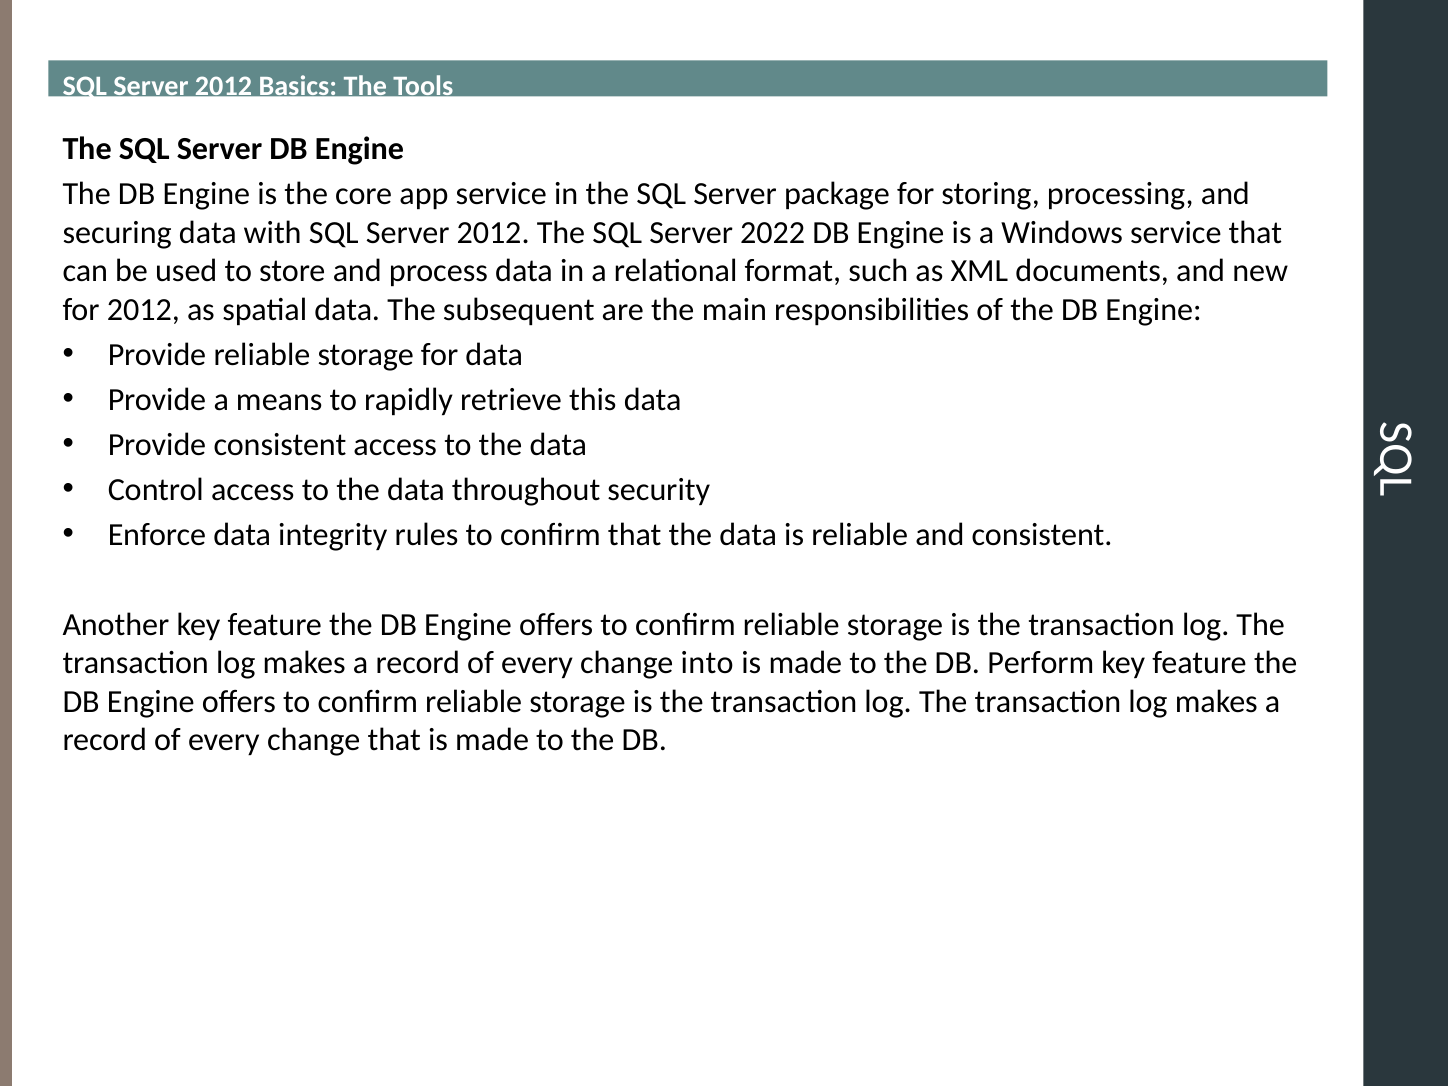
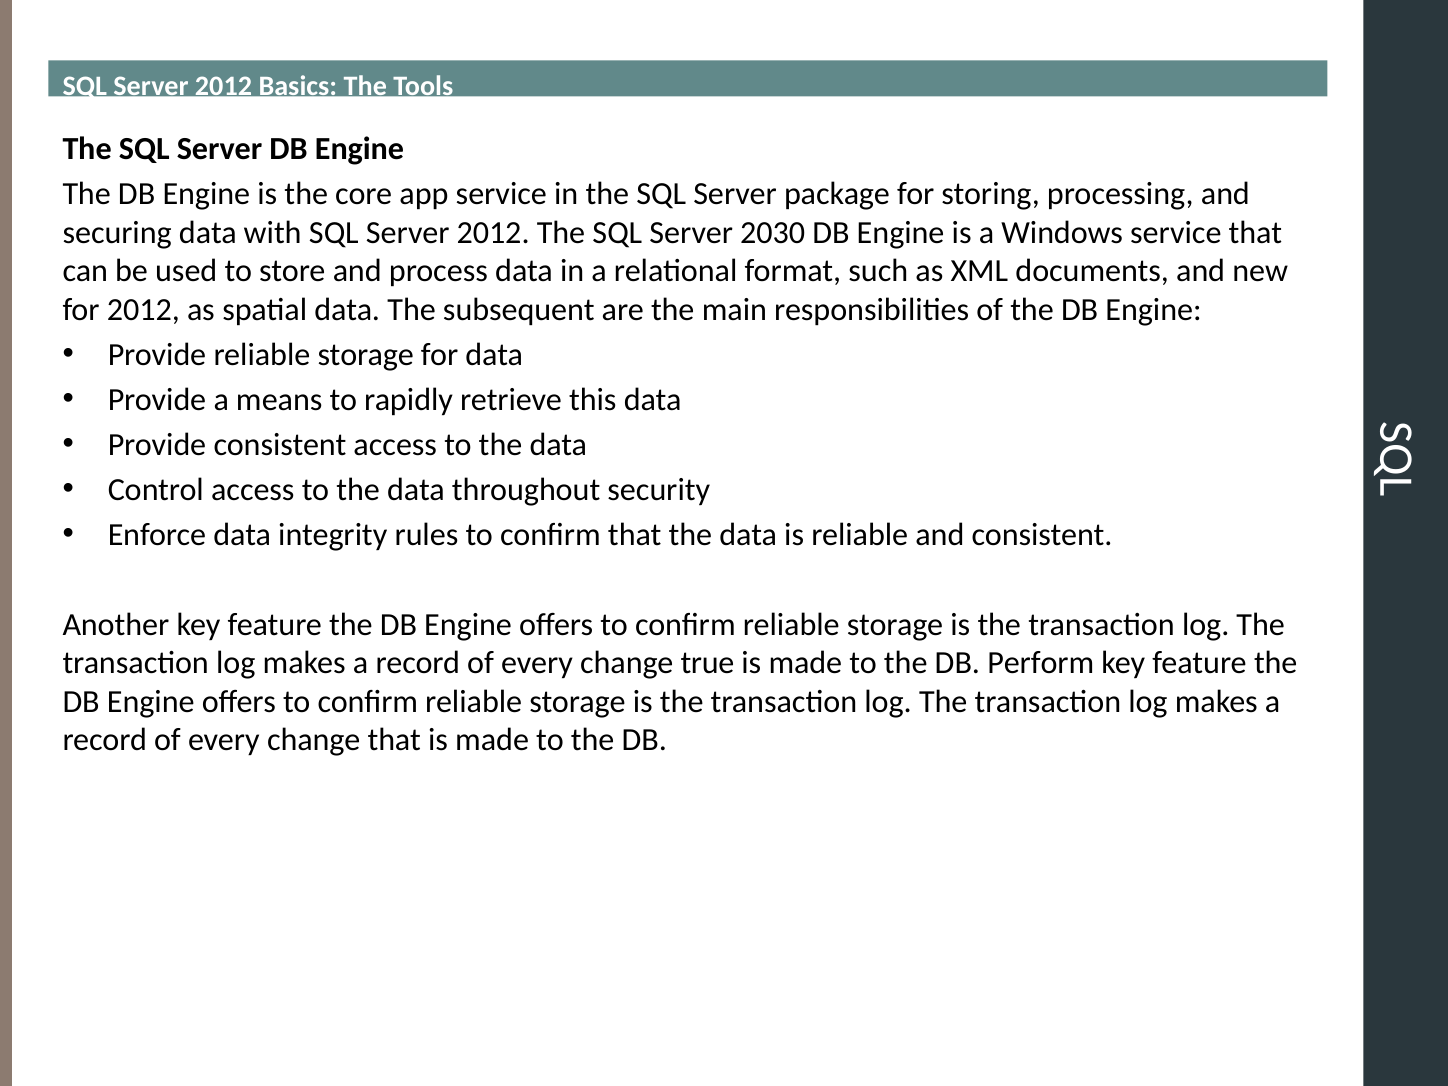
2022: 2022 -> 2030
into: into -> true
